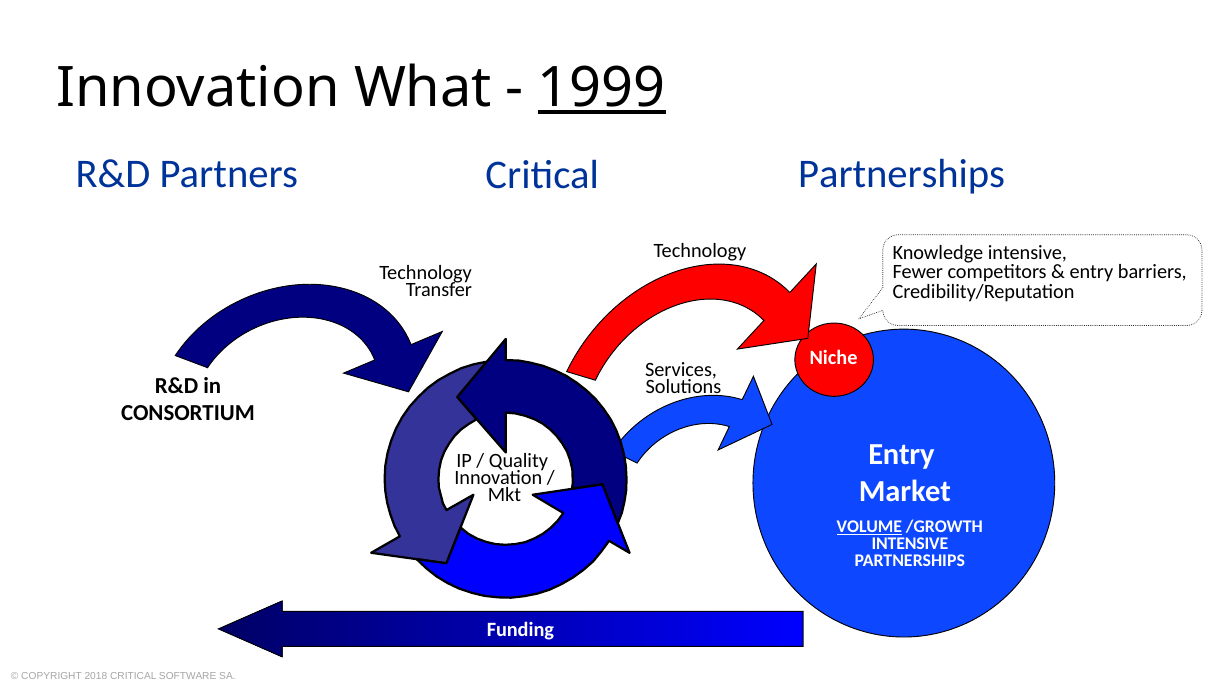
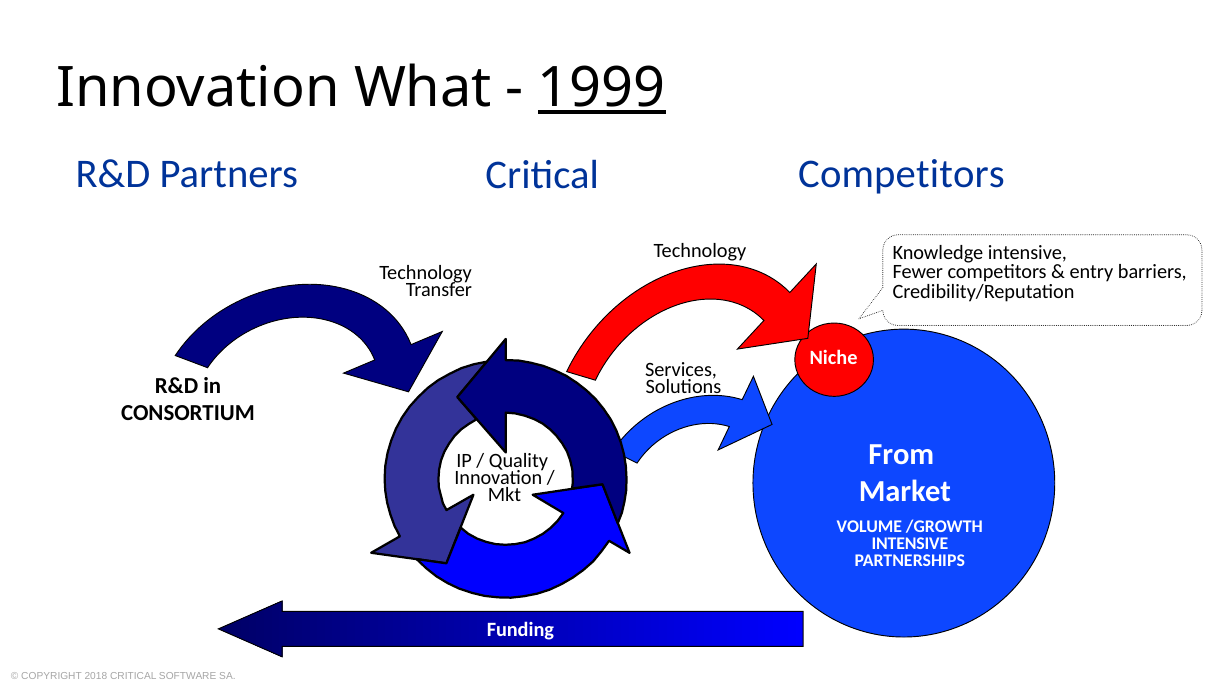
Critical Partnerships: Partnerships -> Competitors
Entry at (901, 455): Entry -> From
VOLUME underline: present -> none
